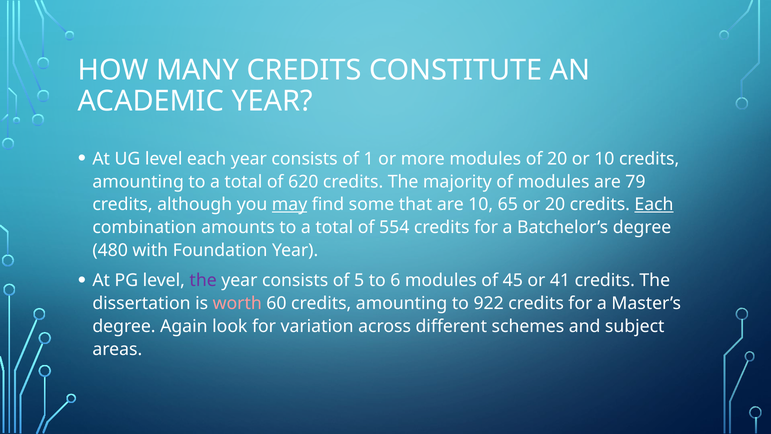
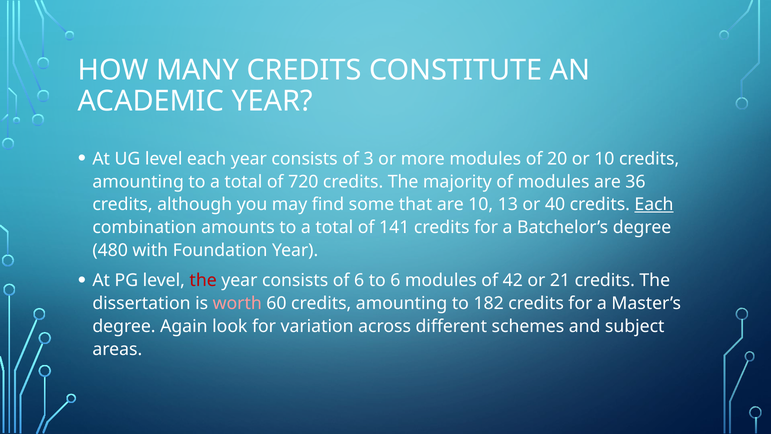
1: 1 -> 3
620: 620 -> 720
79: 79 -> 36
may underline: present -> none
65: 65 -> 13
or 20: 20 -> 40
554: 554 -> 141
the at (203, 280) colour: purple -> red
of 5: 5 -> 6
45: 45 -> 42
41: 41 -> 21
922: 922 -> 182
